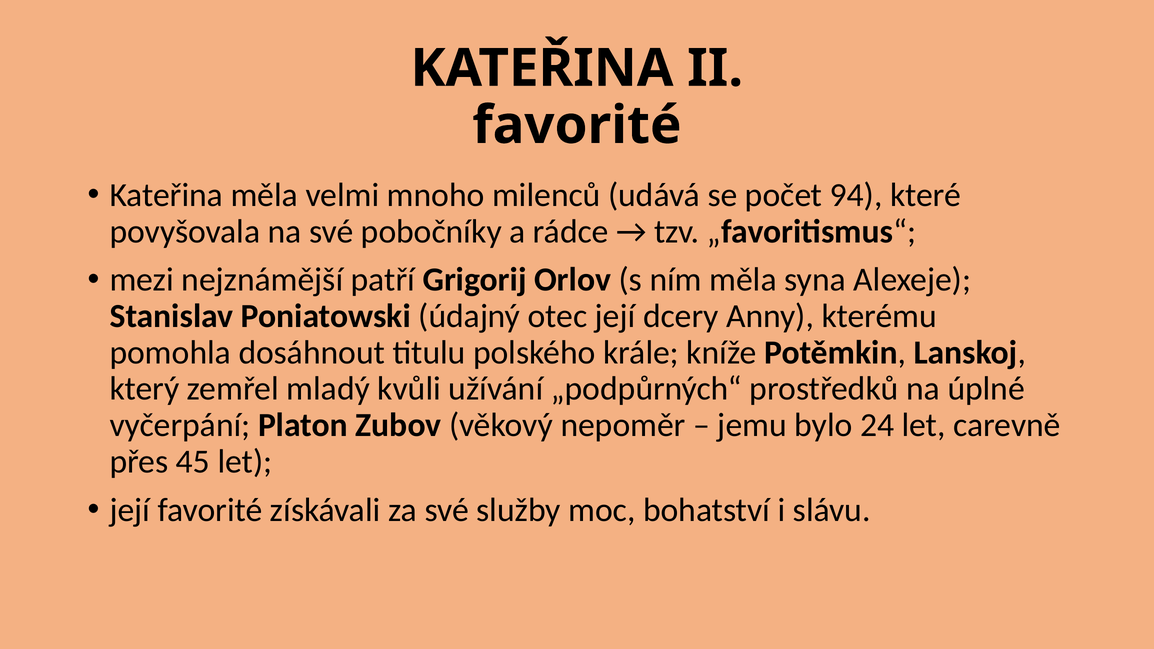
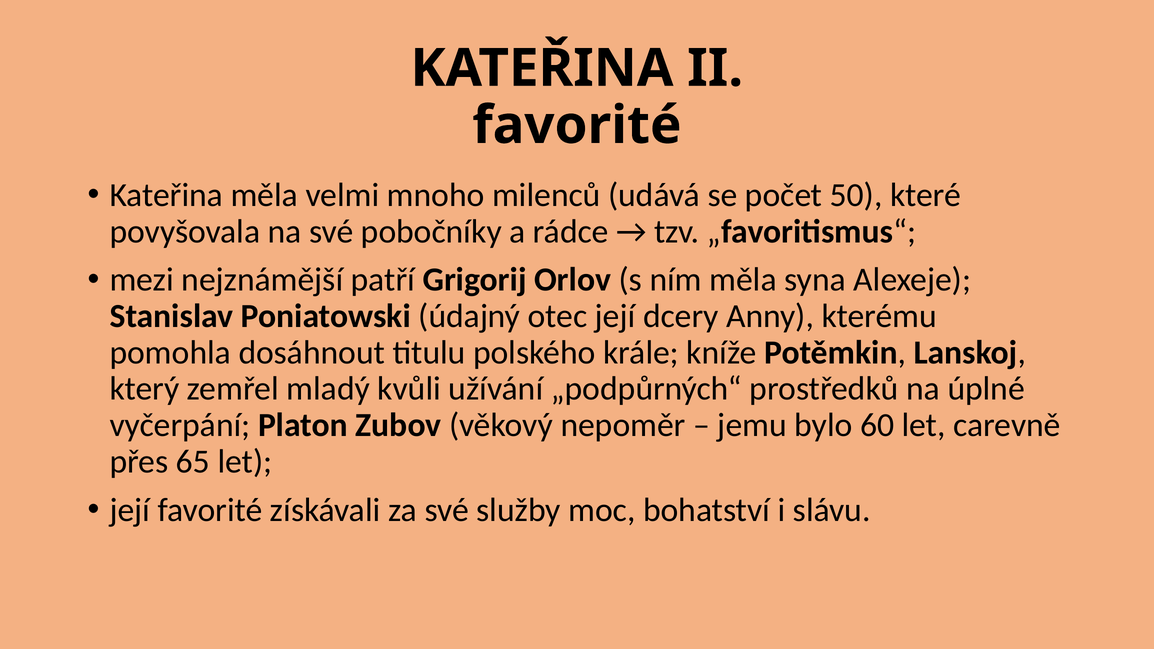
94: 94 -> 50
24: 24 -> 60
45: 45 -> 65
